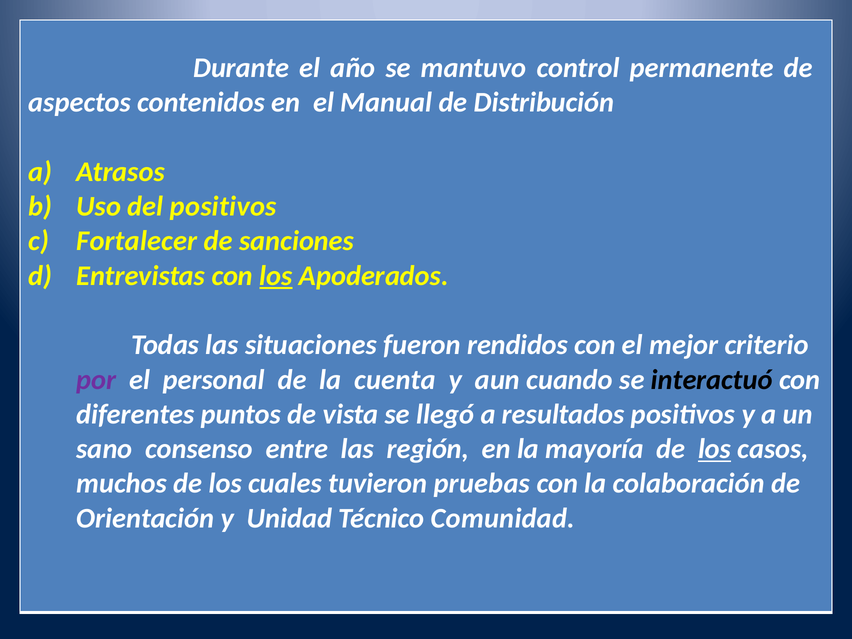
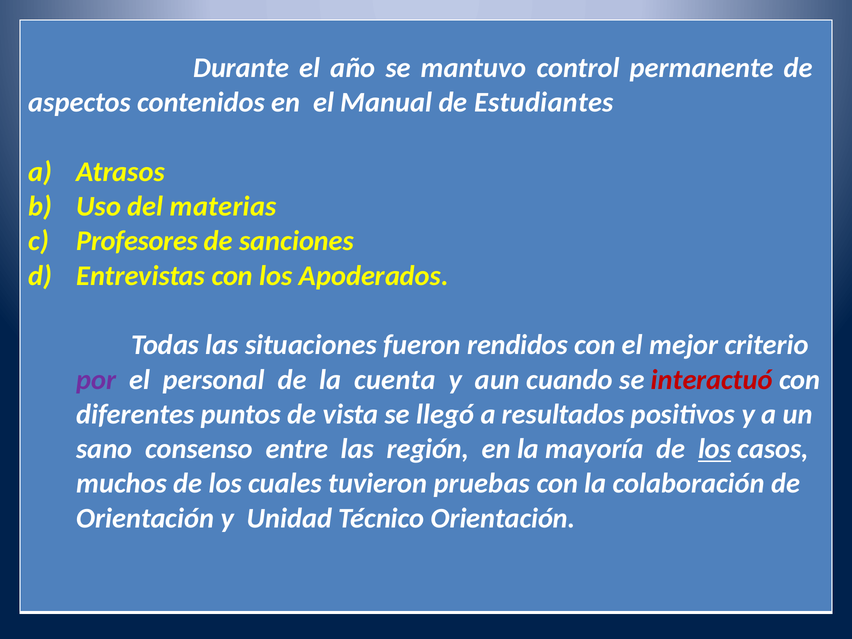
Distribución: Distribución -> Estudiantes
del positivos: positivos -> materias
Fortalecer: Fortalecer -> Profesores
los at (276, 276) underline: present -> none
interactuó colour: black -> red
Técnico Comunidad: Comunidad -> Orientación
